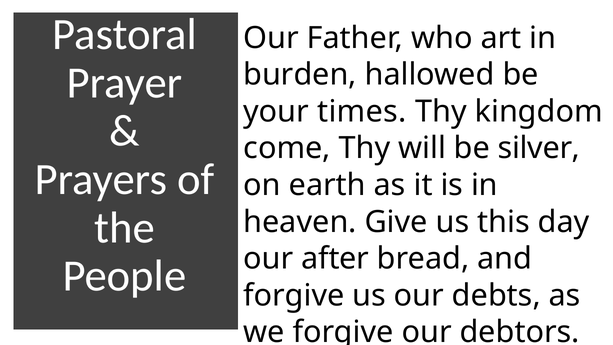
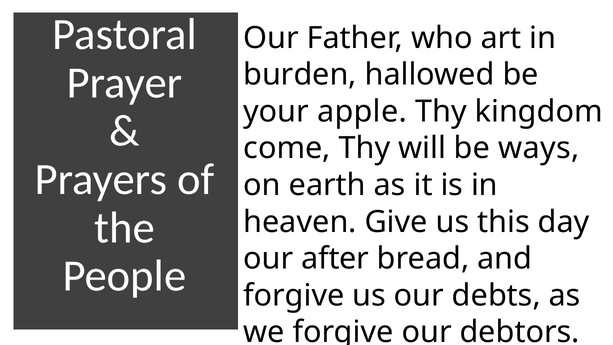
times: times -> apple
silver: silver -> ways
